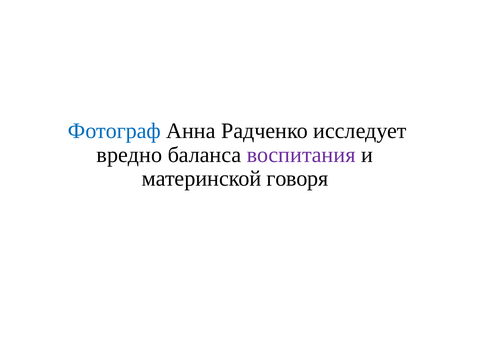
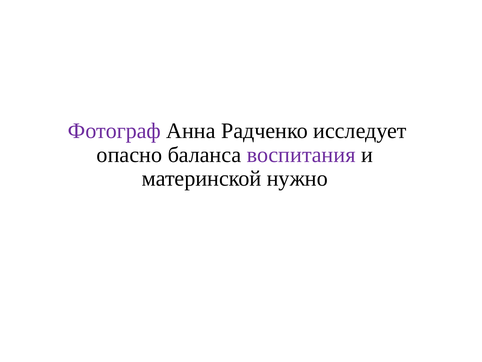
Фотограф colour: blue -> purple
вредно: вредно -> опасно
говоря: говоря -> нужно
